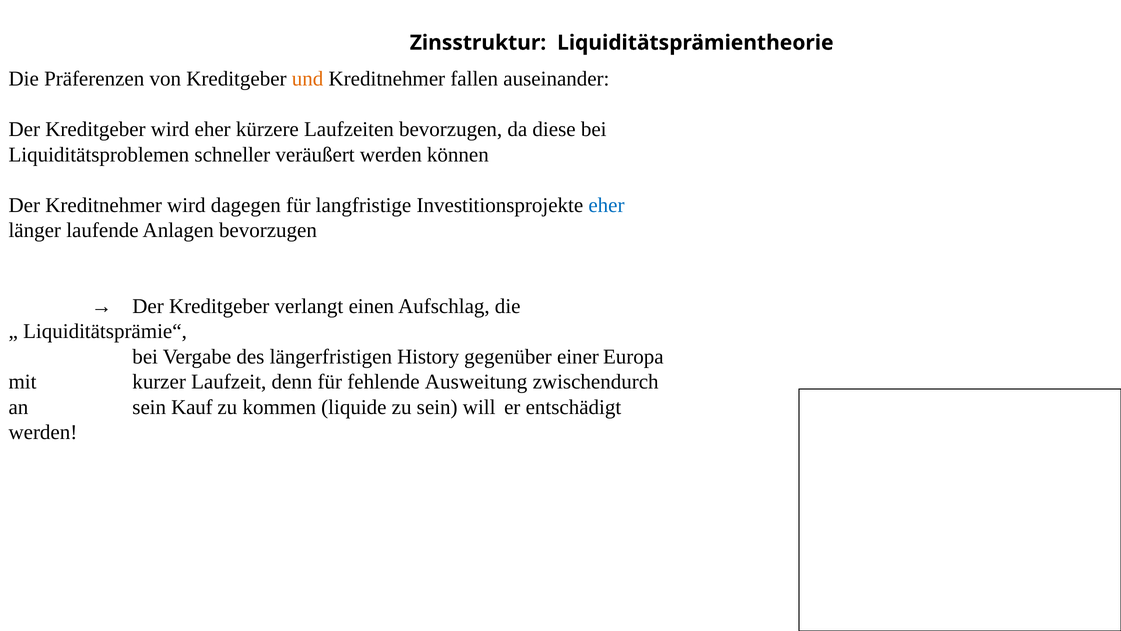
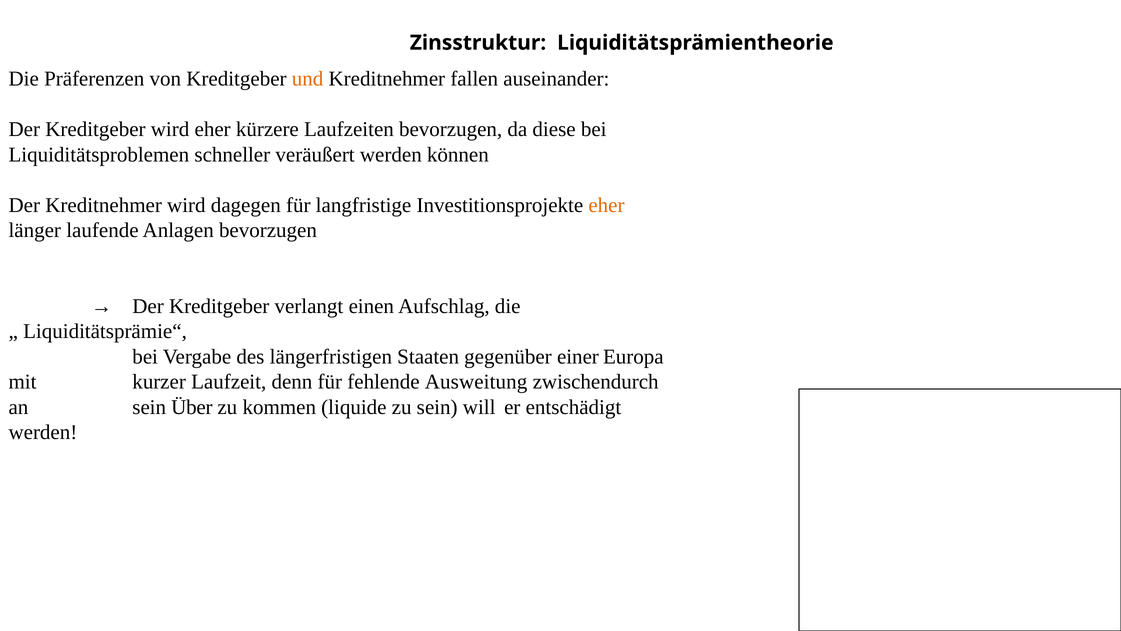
eher at (606, 205) colour: blue -> orange
History: History -> Staaten
Kauf: Kauf -> Über
